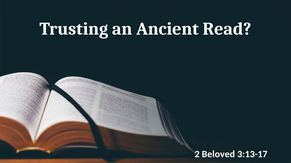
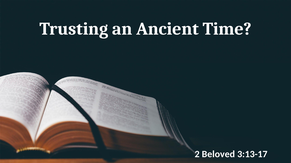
Read: Read -> Time
